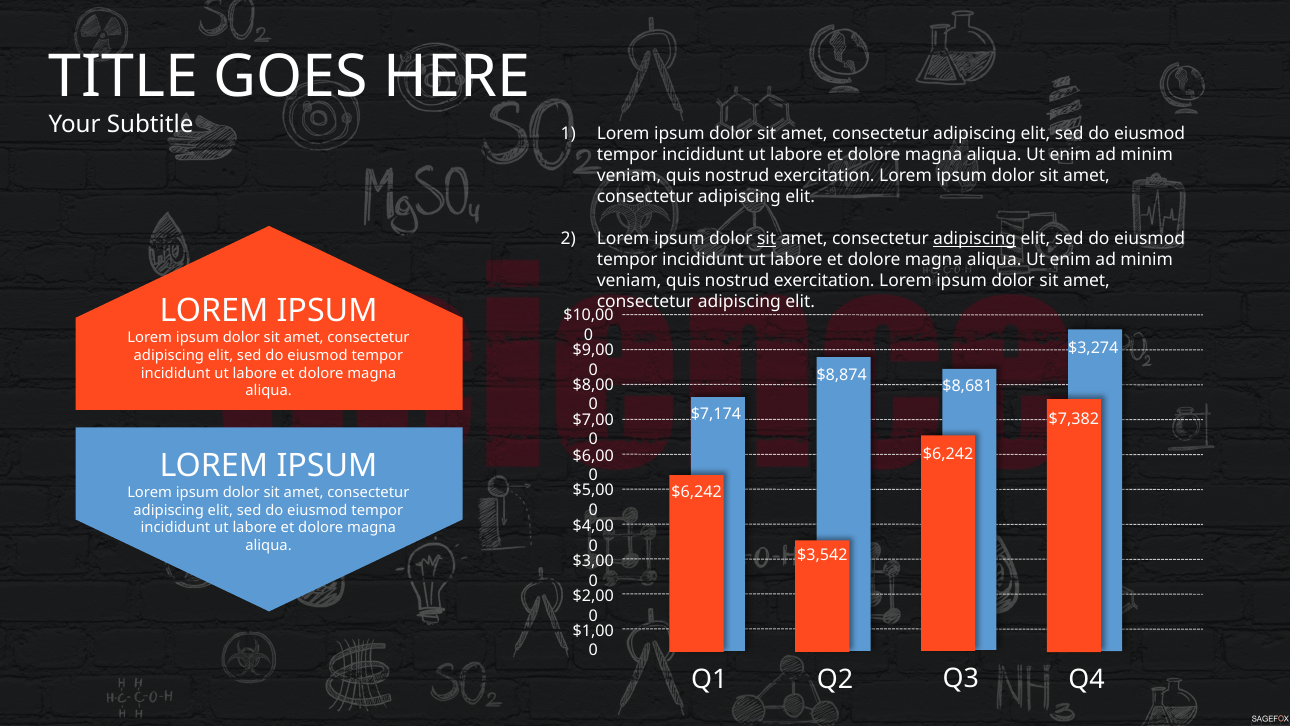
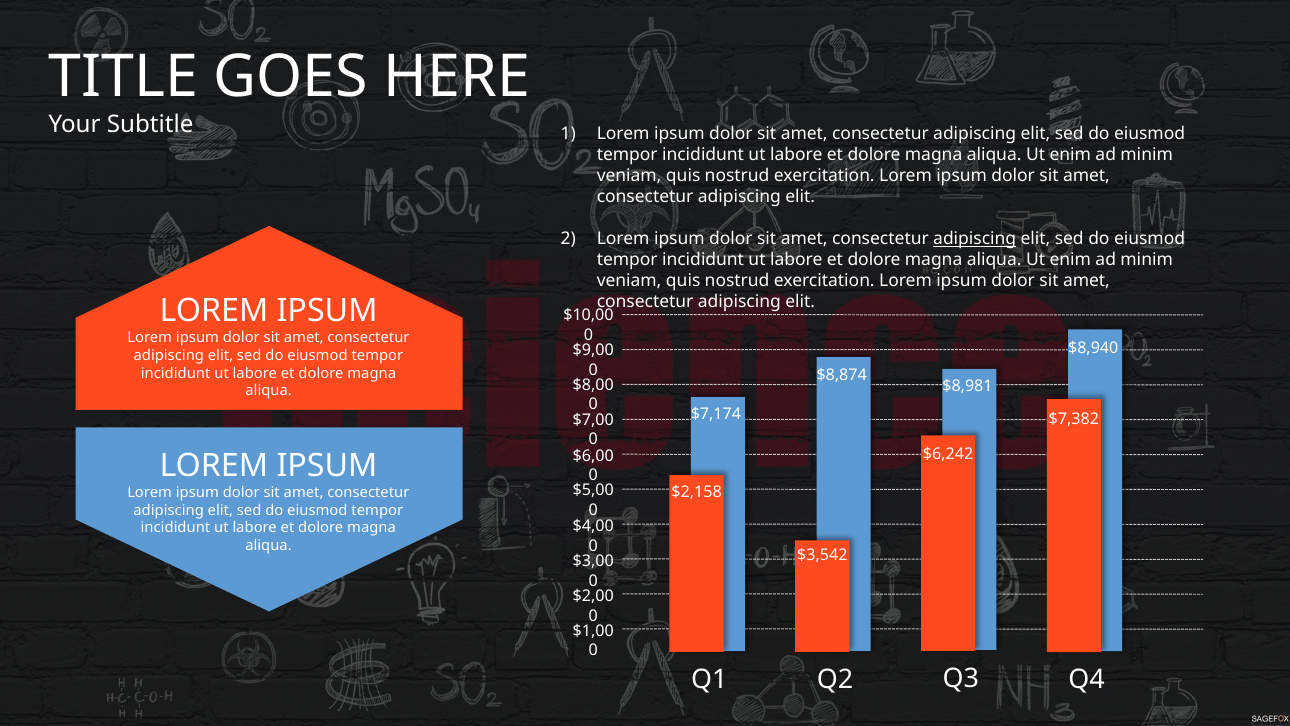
sit at (767, 239) underline: present -> none
$3,274: $3,274 -> $8,940
$8,681: $8,681 -> $8,981
$6,242 at (697, 492): $6,242 -> $2,158
